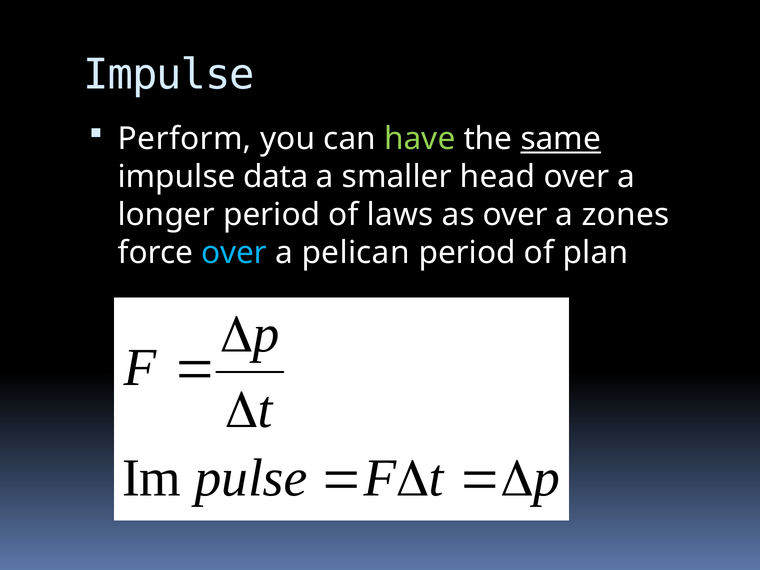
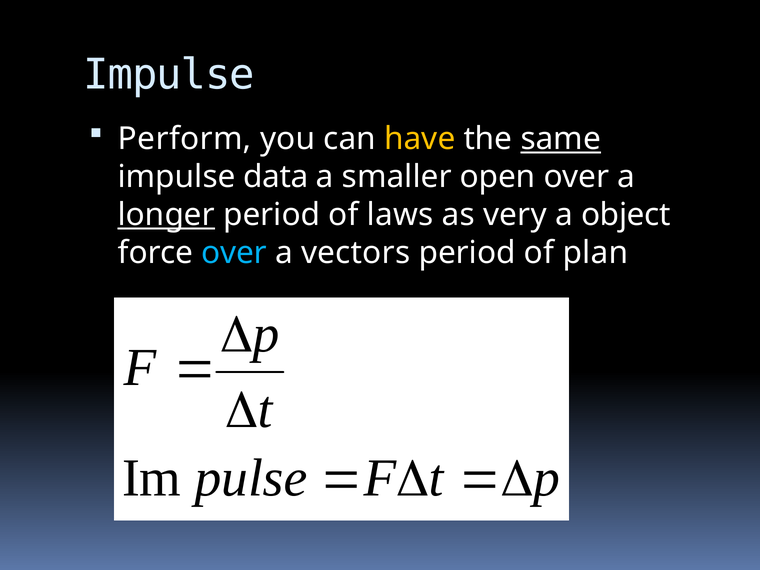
have colour: light green -> yellow
head: head -> open
longer underline: none -> present
as over: over -> very
zones: zones -> object
pelican: pelican -> vectors
